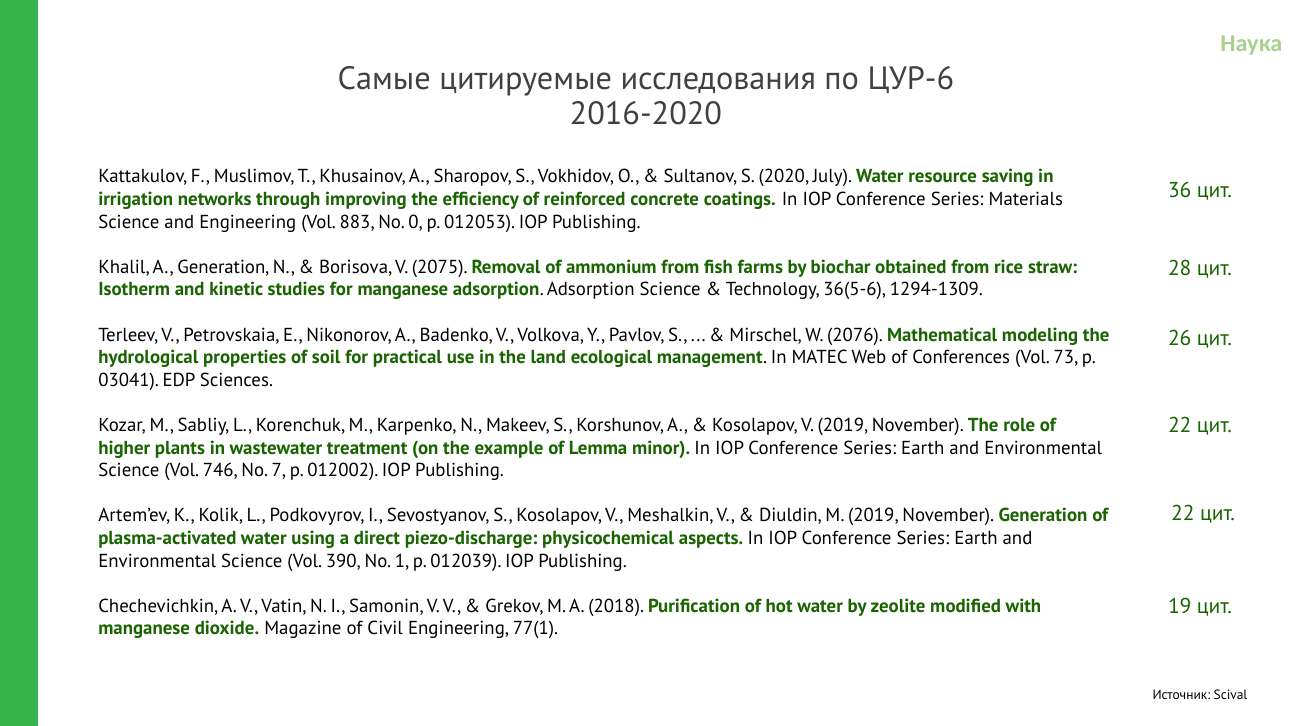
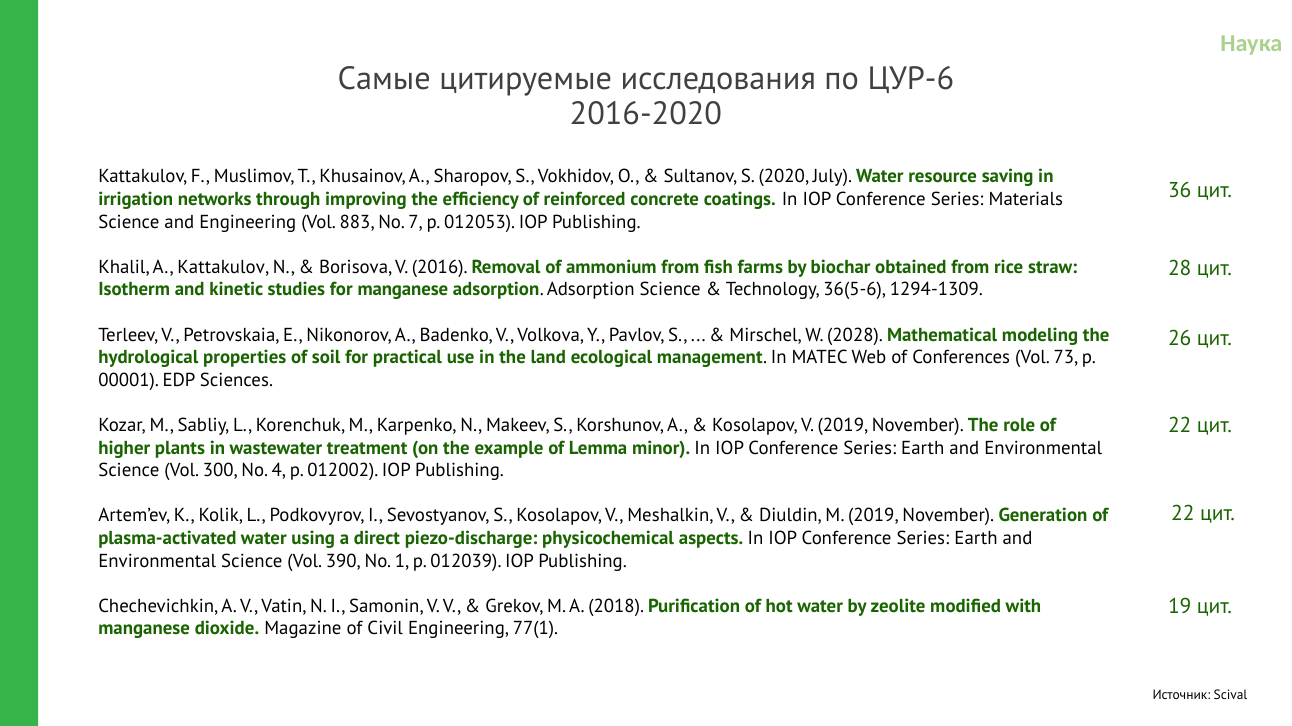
0: 0 -> 7
A Generation: Generation -> Kattakulov
2075: 2075 -> 2016
2076: 2076 -> 2028
03041: 03041 -> 00001
746: 746 -> 300
7: 7 -> 4
